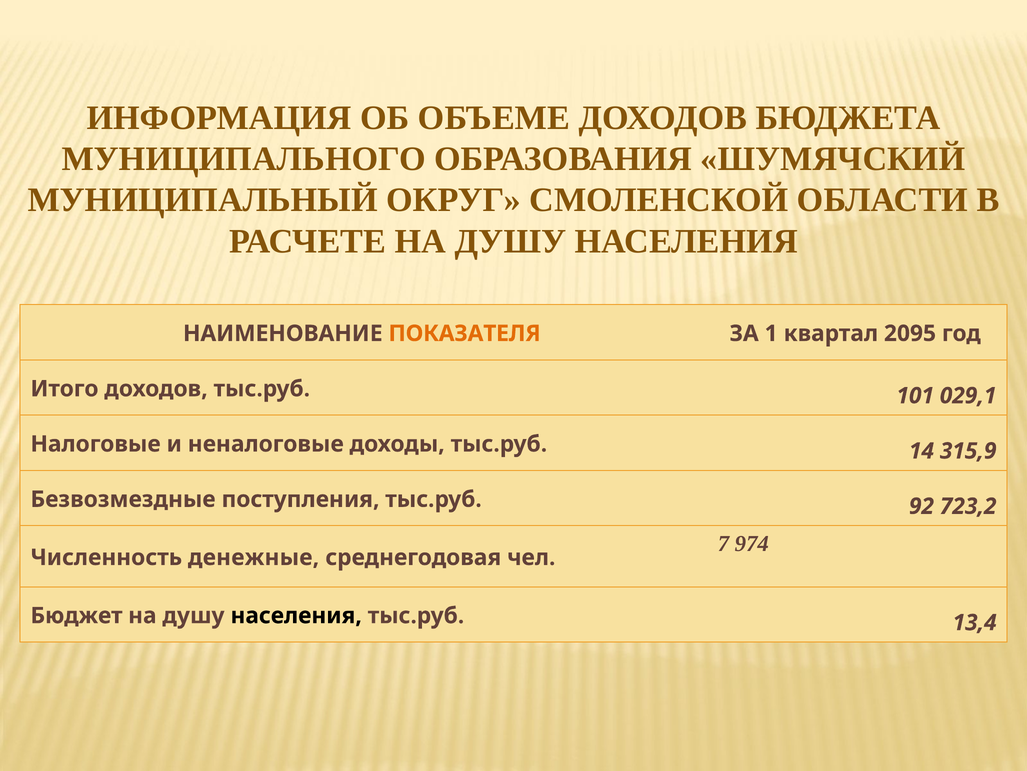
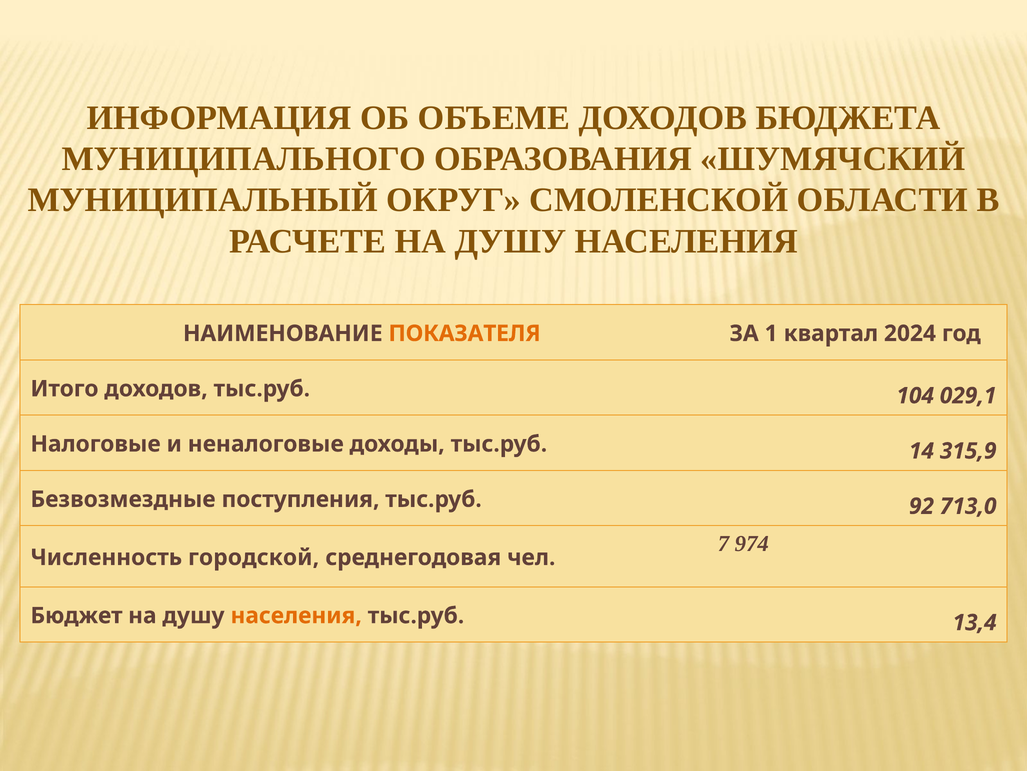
2095: 2095 -> 2024
101: 101 -> 104
723,2: 723,2 -> 713,0
денежные: денежные -> городской
населения at (296, 615) colour: black -> orange
